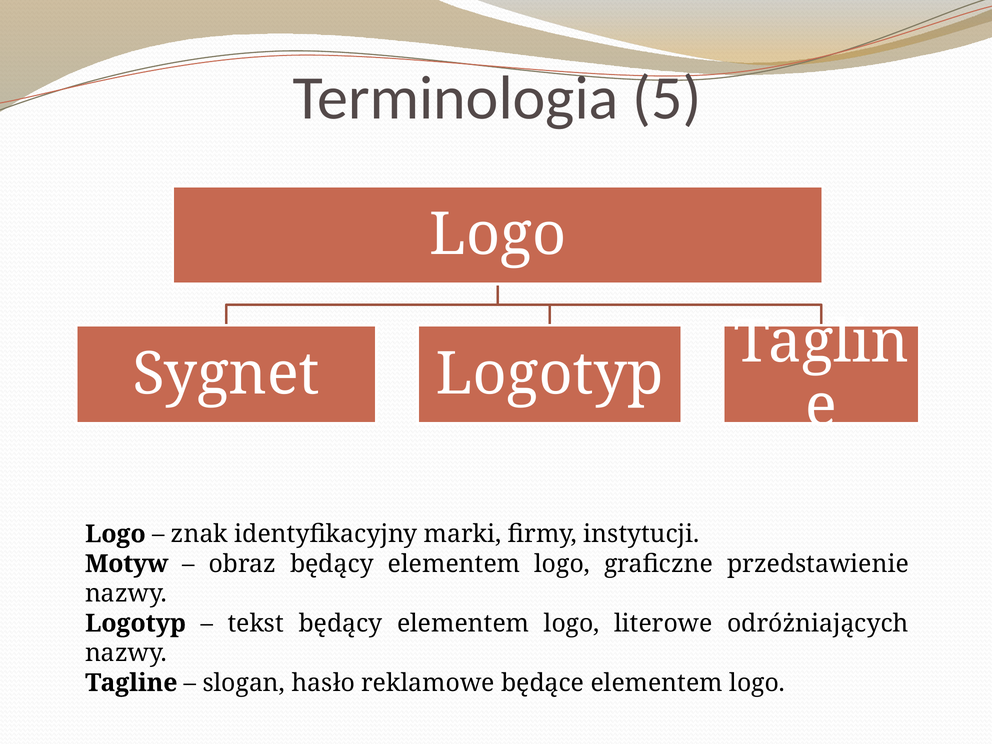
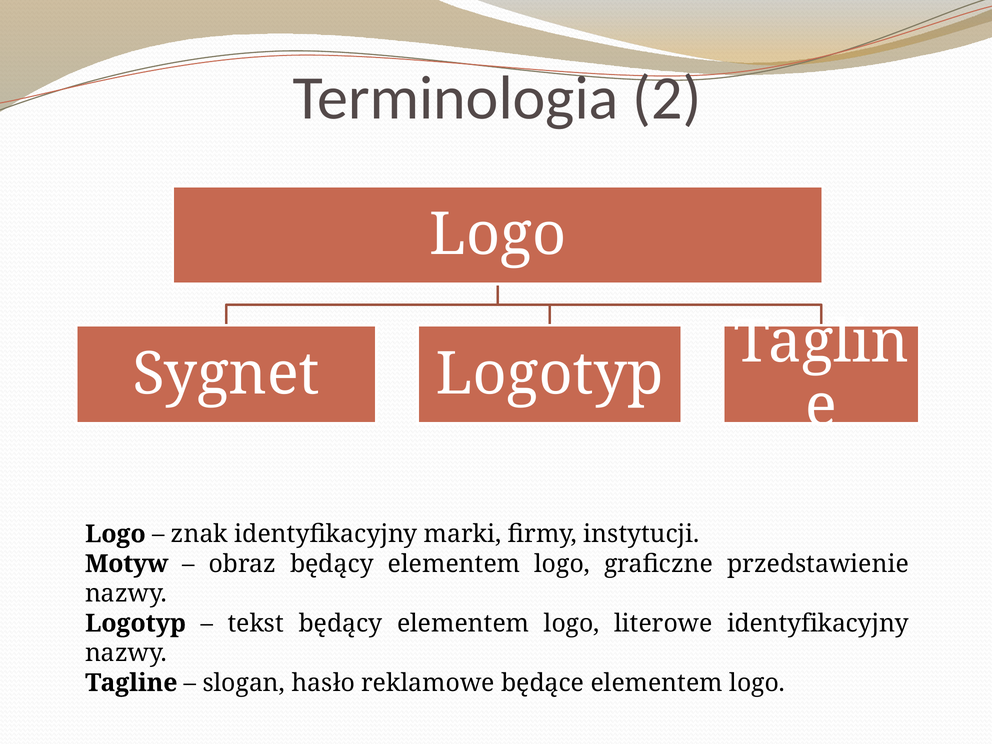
5: 5 -> 2
literowe odróżniających: odróżniających -> identyfikacyjny
